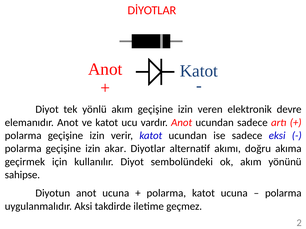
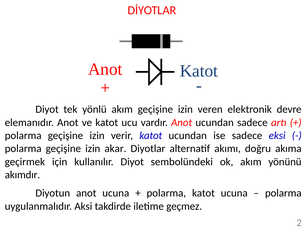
sahipse: sahipse -> akımdır
